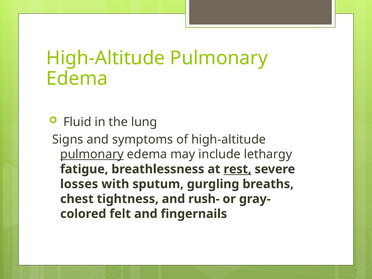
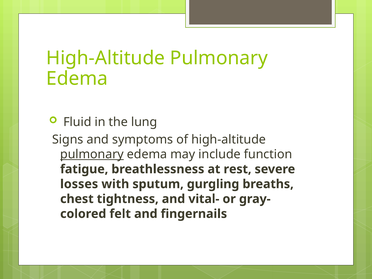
lethargy: lethargy -> function
rest underline: present -> none
rush-: rush- -> vital-
